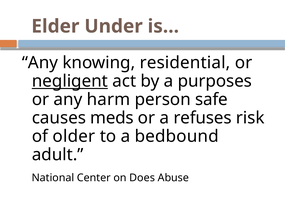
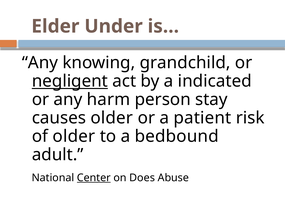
residential: residential -> grandchild
purposes: purposes -> indicated
safe: safe -> stay
causes meds: meds -> older
refuses: refuses -> patient
Center underline: none -> present
